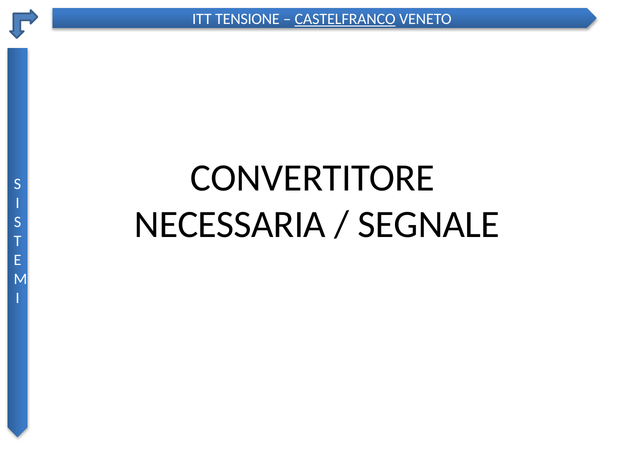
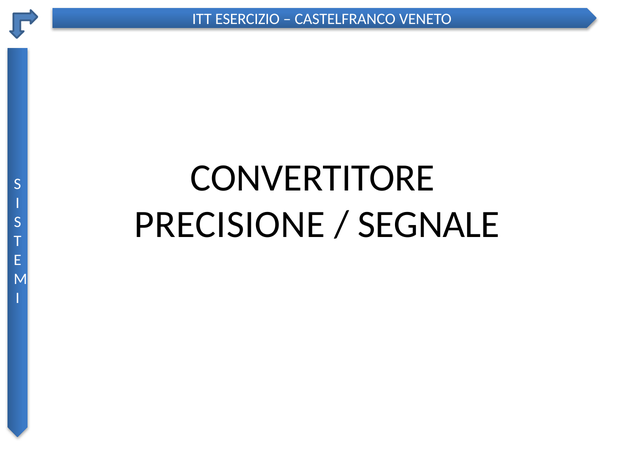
TENSIONE: TENSIONE -> ESERCIZIO
CASTELFRANCO underline: present -> none
NECESSARIA: NECESSARIA -> PRECISIONE
